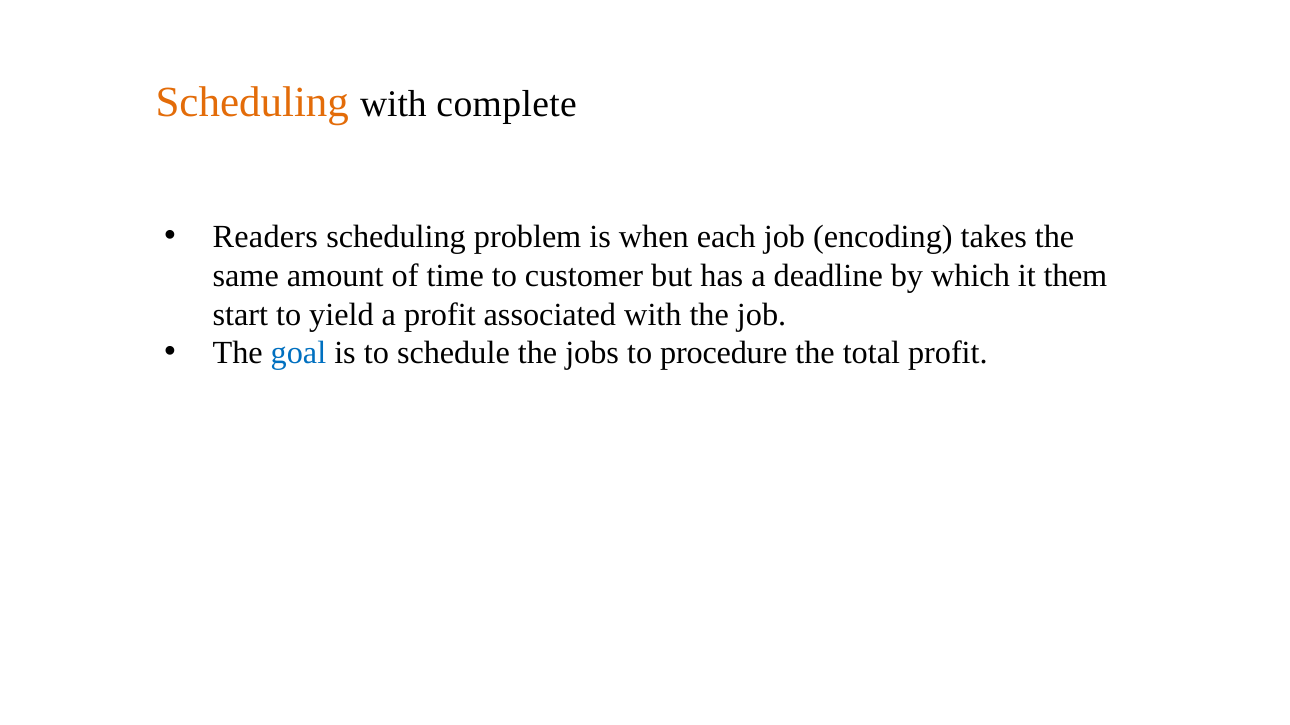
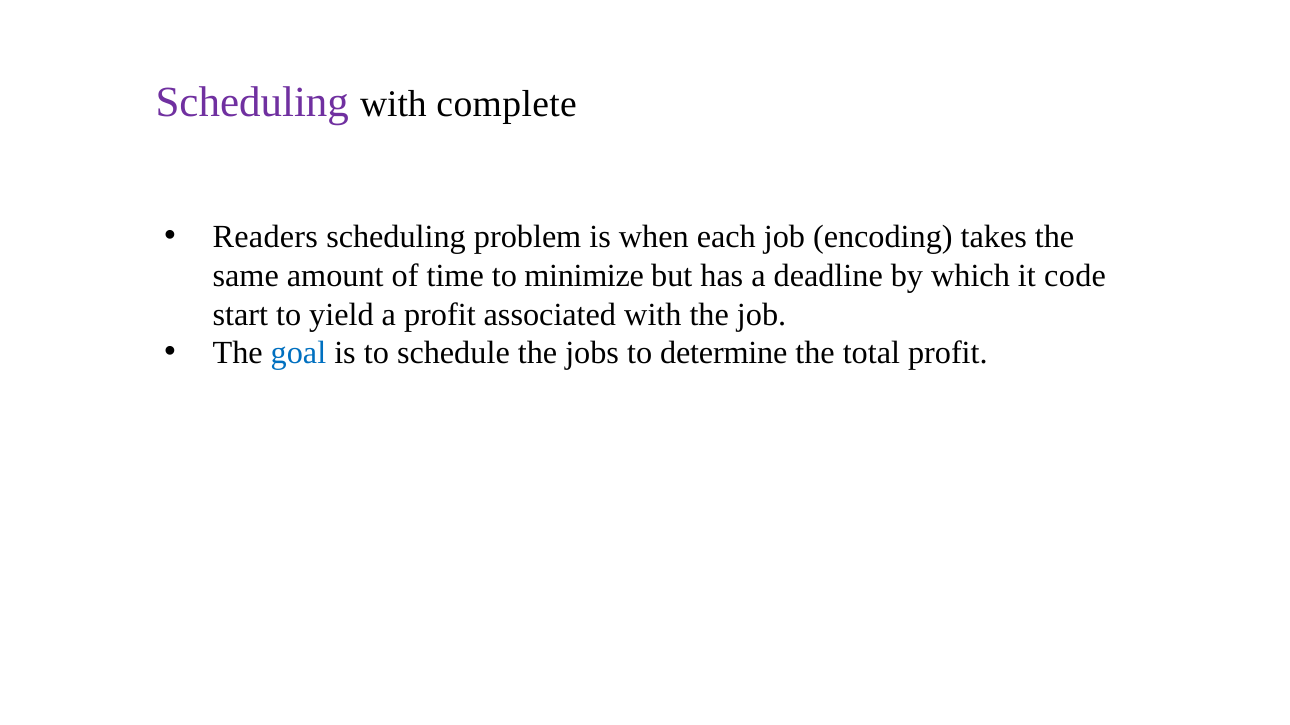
Scheduling at (252, 103) colour: orange -> purple
customer: customer -> minimize
them: them -> code
procedure: procedure -> determine
